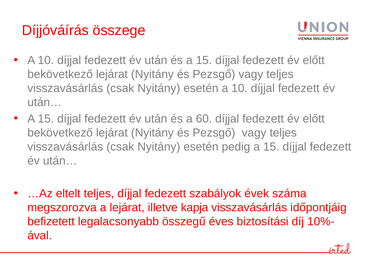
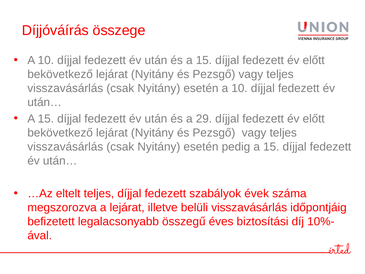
60: 60 -> 29
kapja: kapja -> belüli
